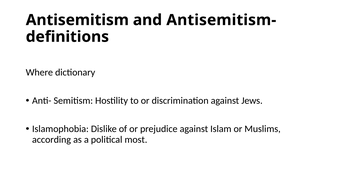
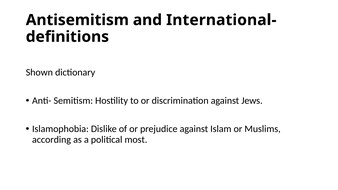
Antisemitism-: Antisemitism- -> International-
Where: Where -> Shown
